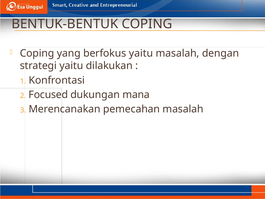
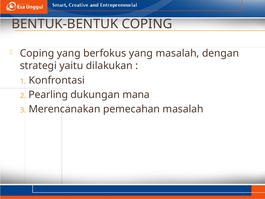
berfokus yaitu: yaitu -> yang
Focused: Focused -> Pearling
